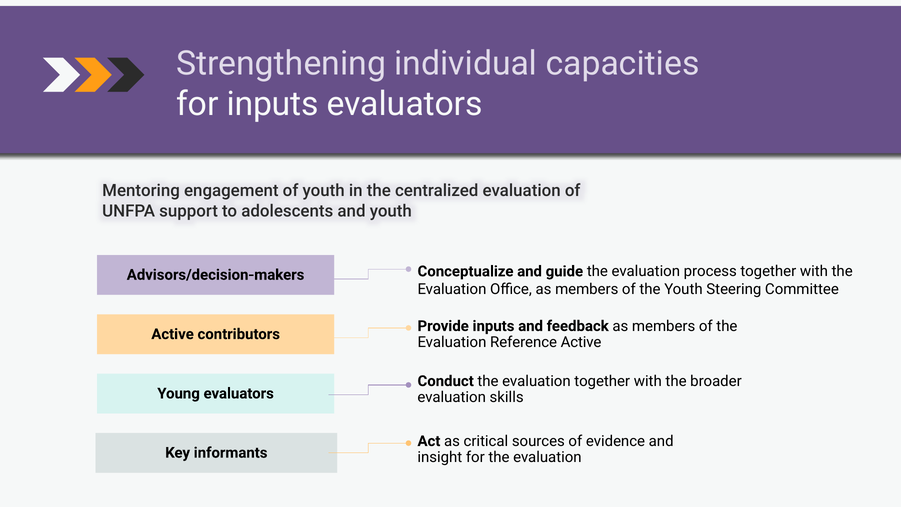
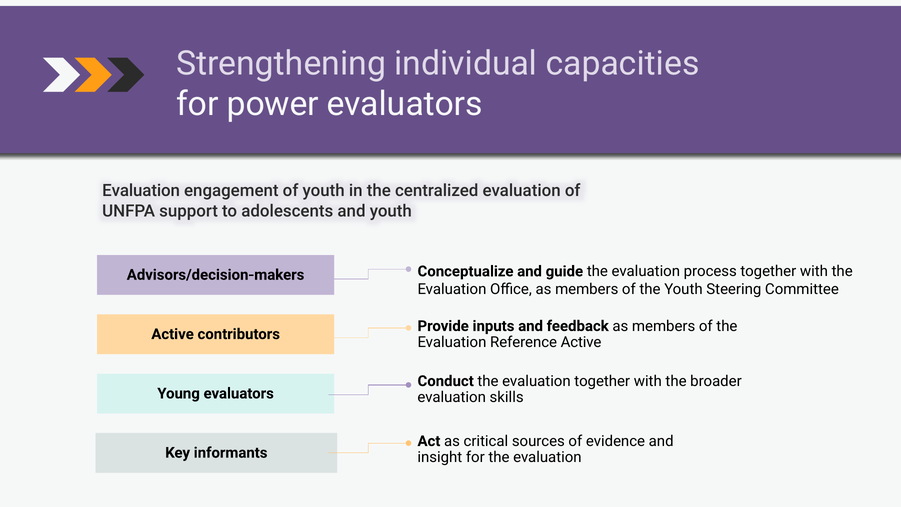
for inputs: inputs -> power
Mentoring at (141, 191): Mentoring -> Evaluation
